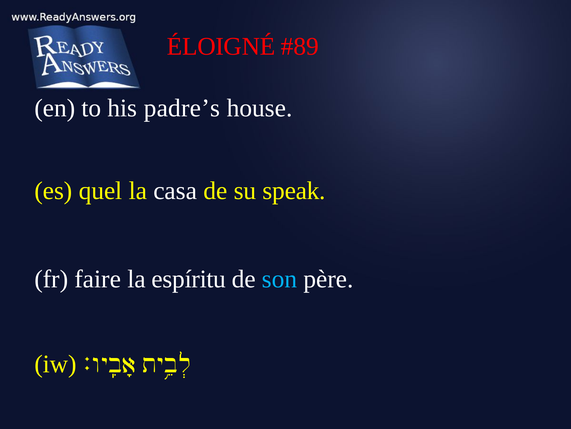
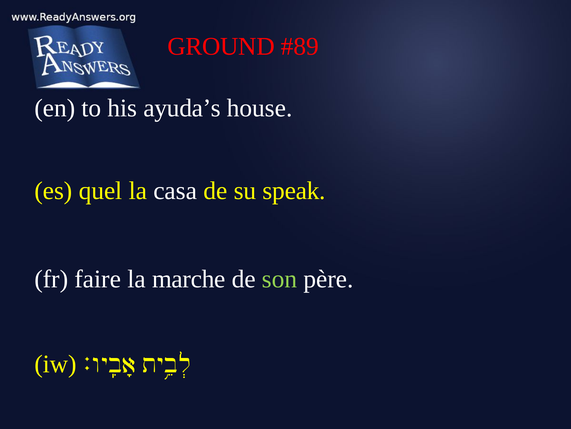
ÉLOIGNÉ: ÉLOIGNÉ -> GROUND
padre’s: padre’s -> ayuda’s
espíritu: espíritu -> marche
son colour: light blue -> light green
